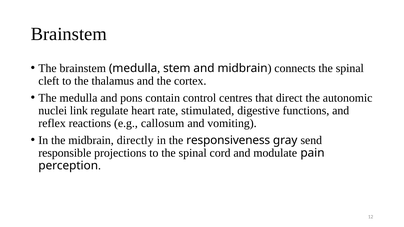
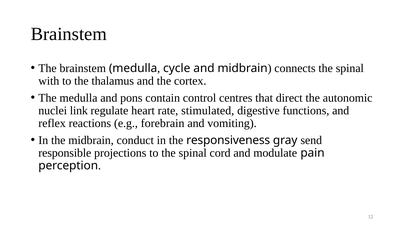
stem: stem -> cycle
cleft: cleft -> with
callosum: callosum -> forebrain
directly: directly -> conduct
